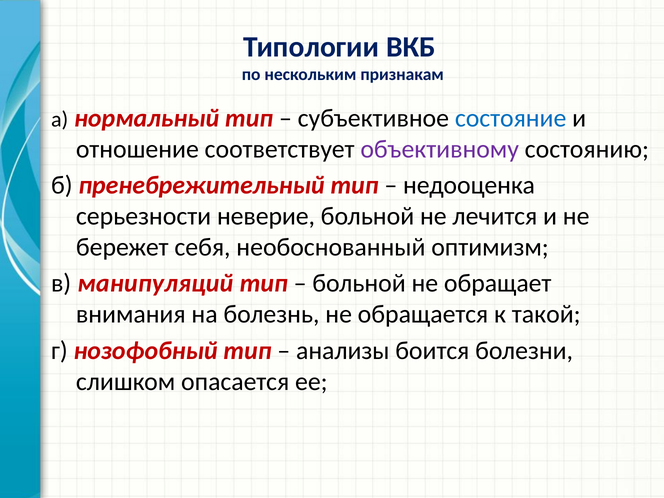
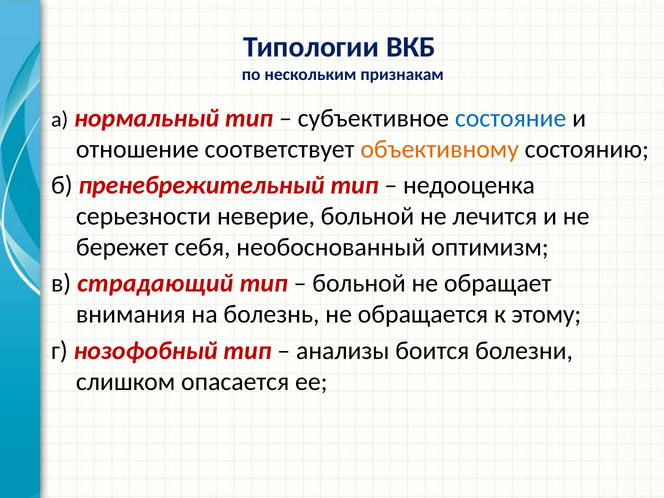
объективному colour: purple -> orange
манипуляций: манипуляций -> страдающий
такой: такой -> этому
